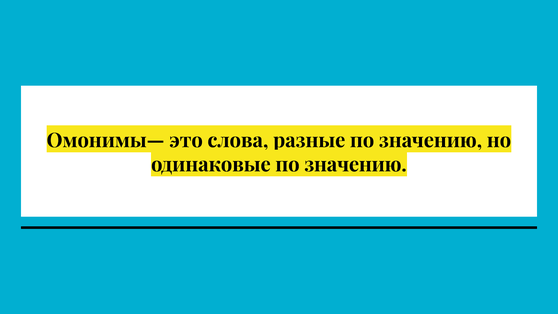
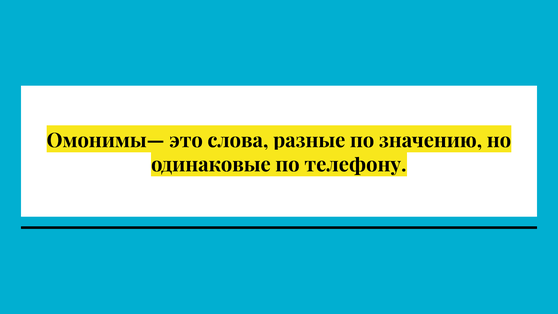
одинаковые по значению: значению -> телефону
